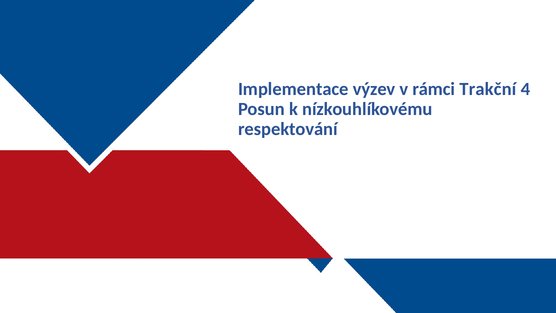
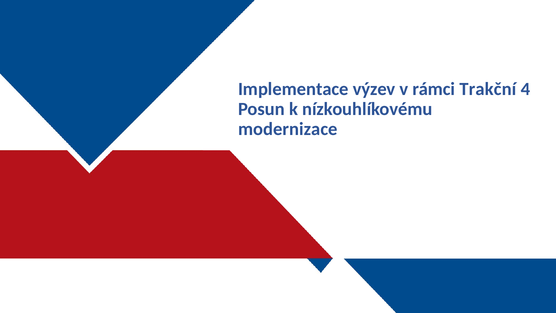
respektování: respektování -> modernizace
